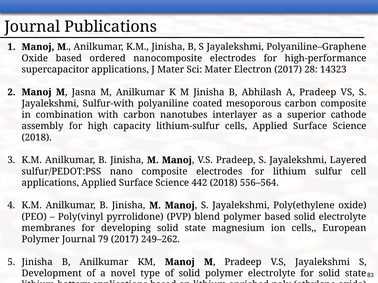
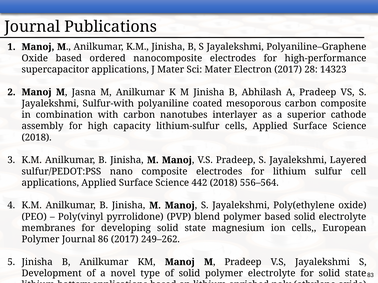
79: 79 -> 86
